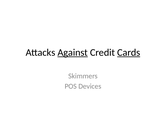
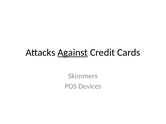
Cards underline: present -> none
